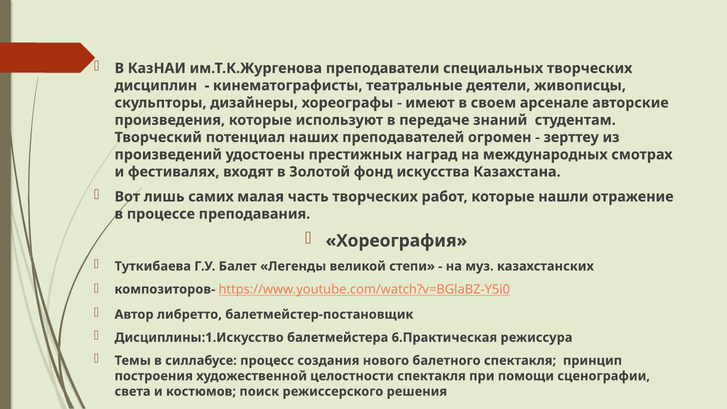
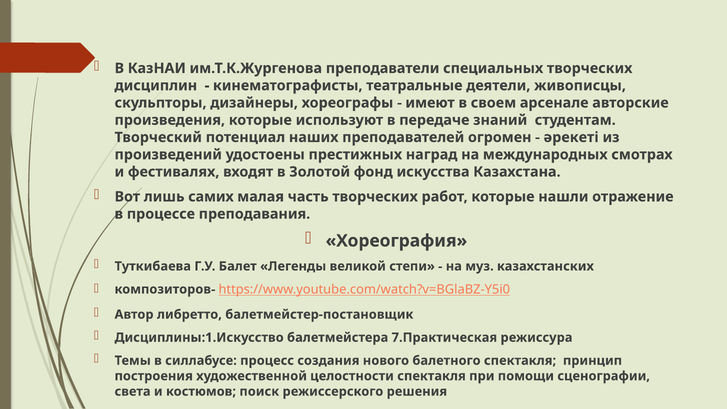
зерттеу: зерттеу -> әрекеті
6.Практическая: 6.Практическая -> 7.Практическая
